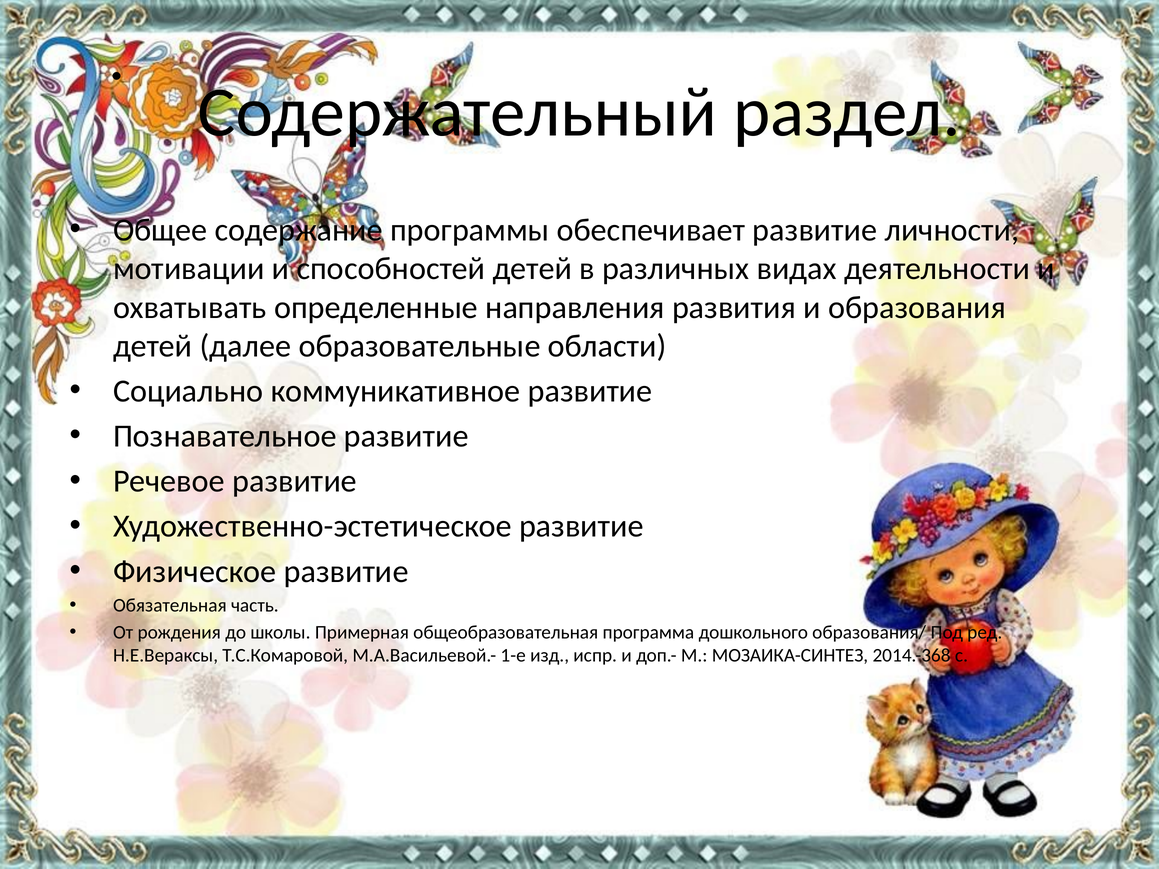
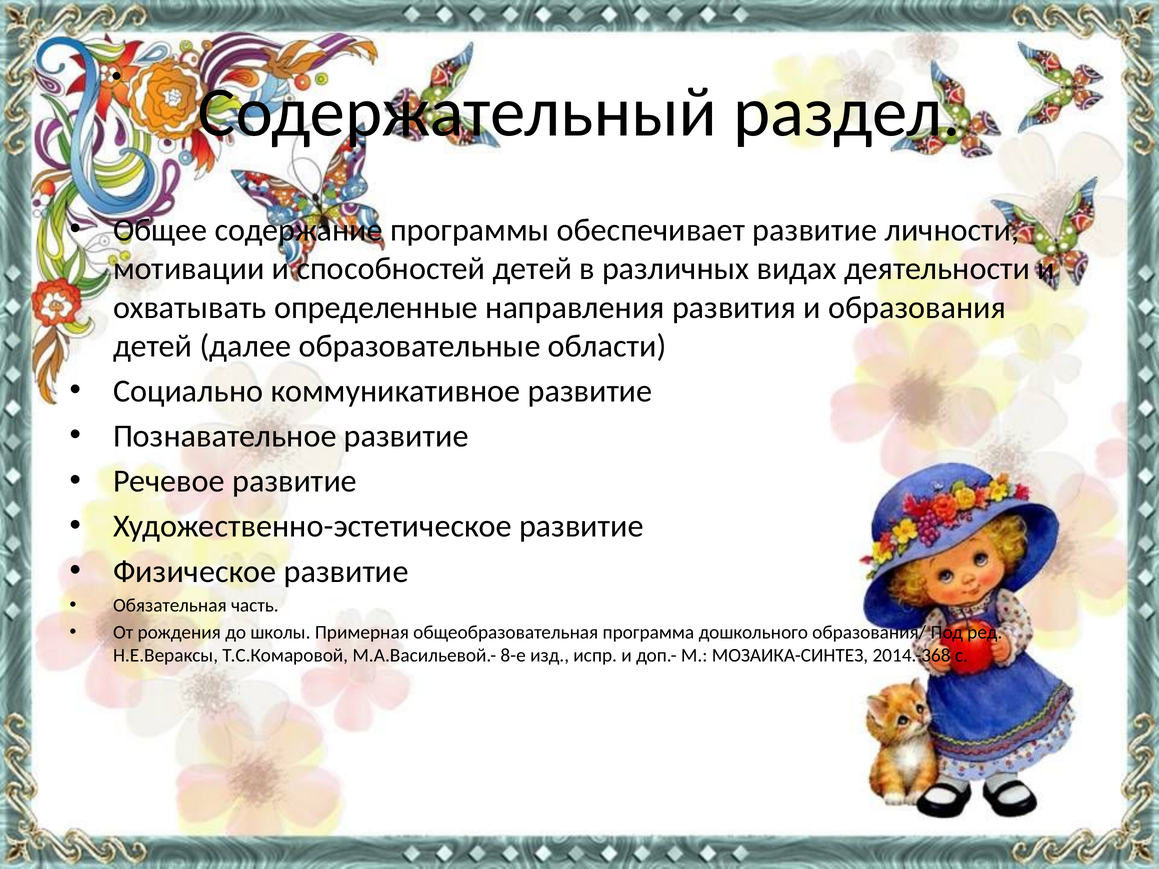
1-е: 1-е -> 8-е
